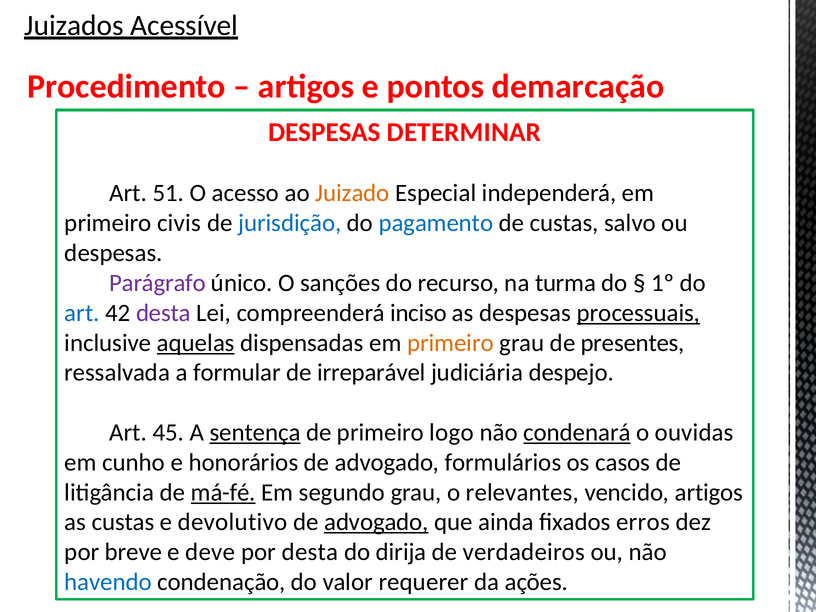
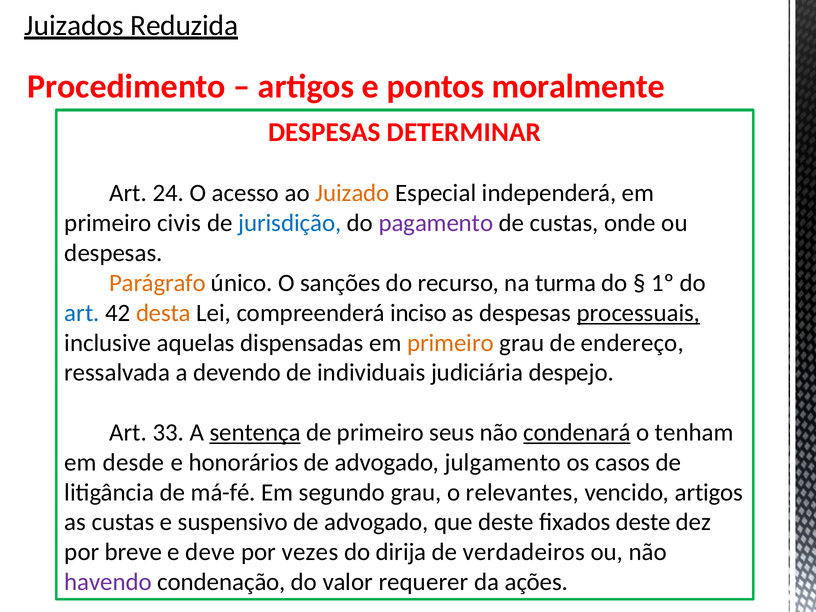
Acessível: Acessível -> Reduzida
demarcação: demarcação -> moralmente
51: 51 -> 24
pagamento colour: blue -> purple
salvo: salvo -> onde
Parágrafo colour: purple -> orange
desta at (163, 313) colour: purple -> orange
aquelas underline: present -> none
presentes: presentes -> endereço
formular: formular -> devendo
irreparável: irreparável -> individuais
45: 45 -> 33
logo: logo -> seus
ouvidas: ouvidas -> tenham
cunho: cunho -> desde
formulários: formulários -> julgamento
má-fé underline: present -> none
devolutivo: devolutivo -> suspensivo
advogado at (376, 522) underline: present -> none
que ainda: ainda -> deste
fixados erros: erros -> deste
por desta: desta -> vezes
havendo colour: blue -> purple
